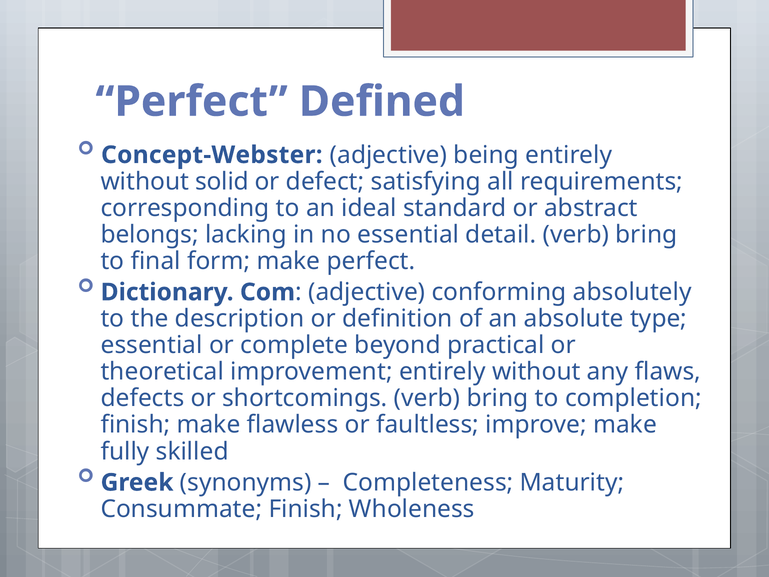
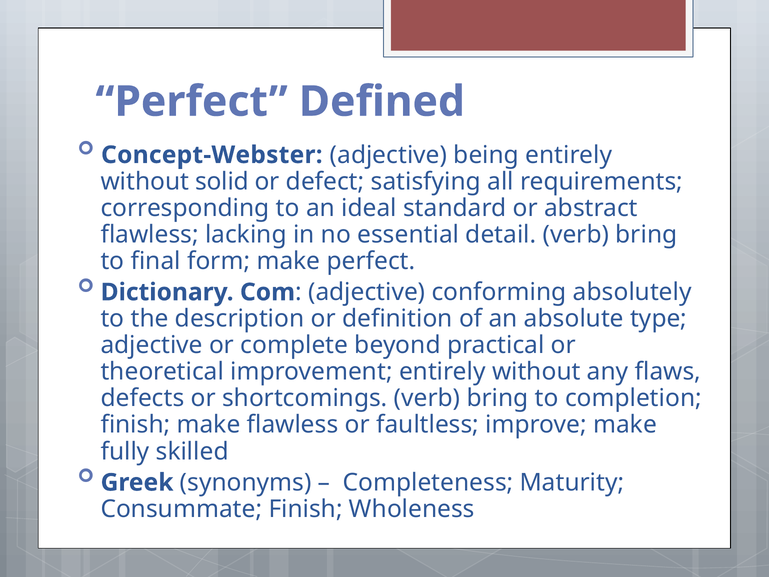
belongs at (150, 234): belongs -> flawless
essential at (152, 345): essential -> adjective
